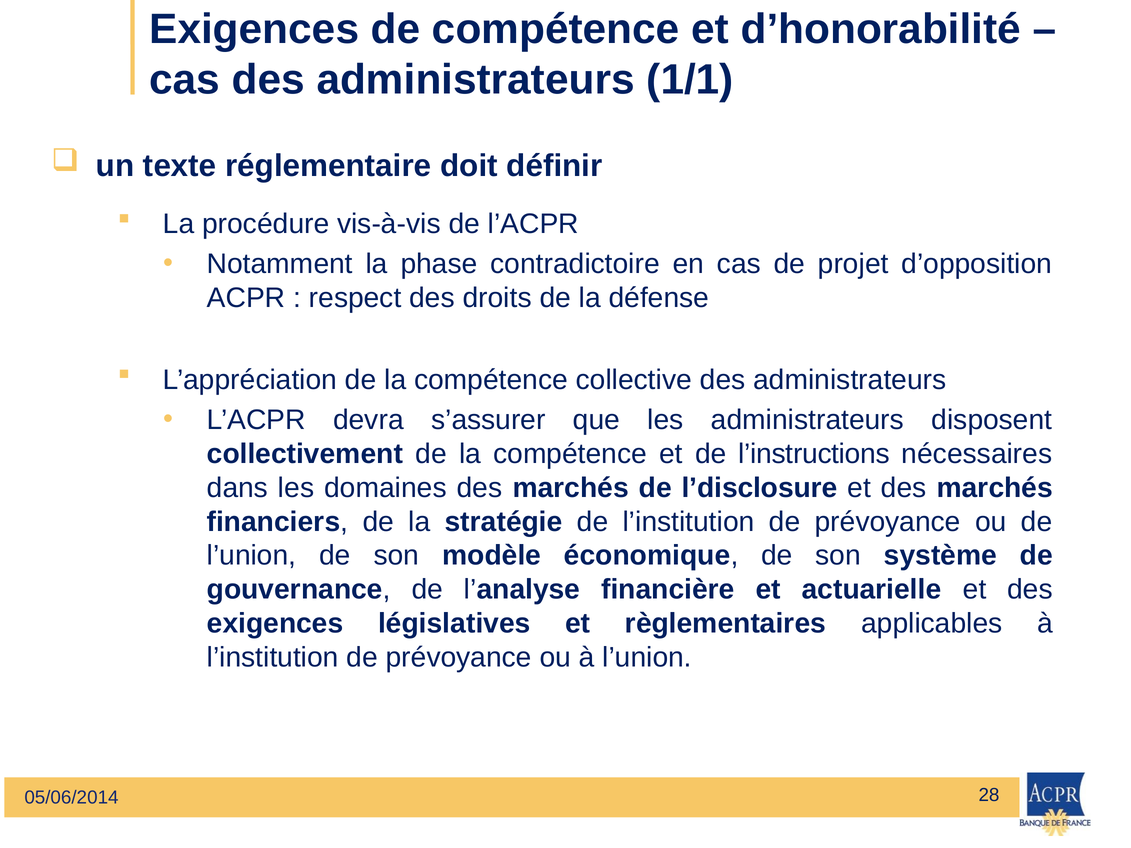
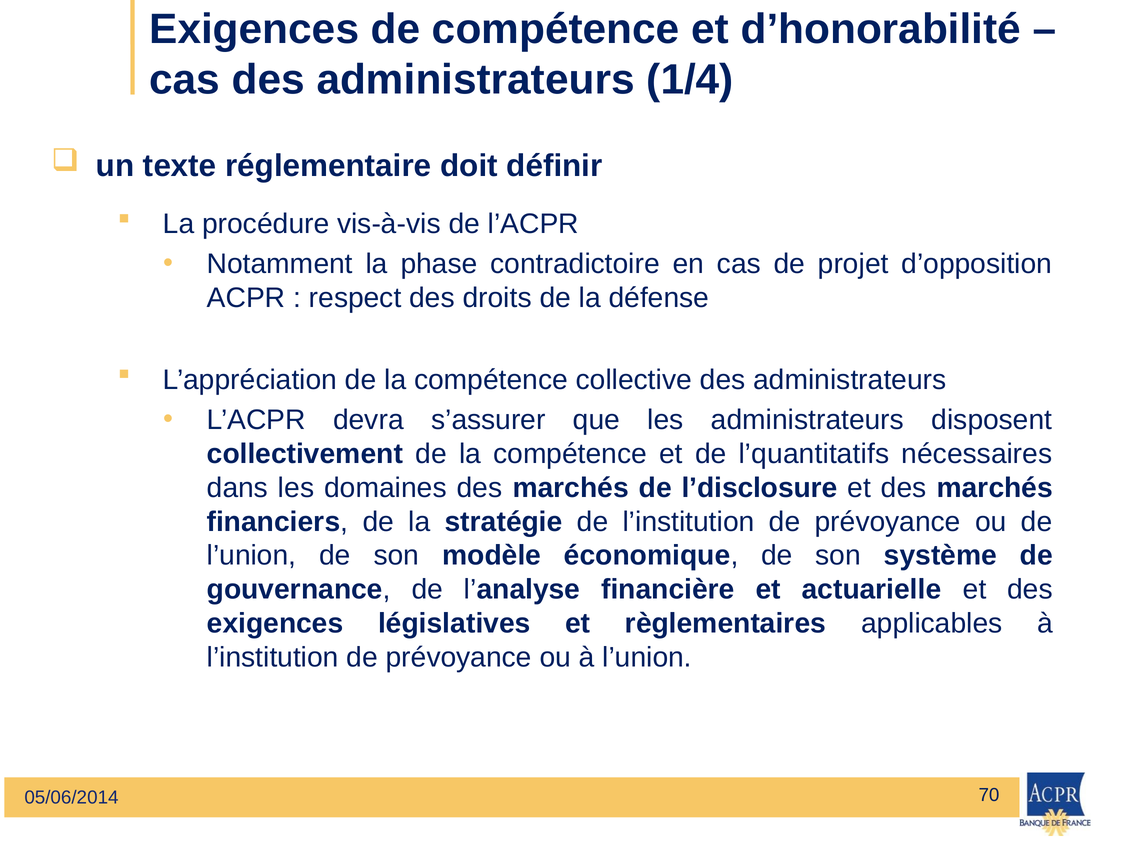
1/1: 1/1 -> 1/4
l’instructions: l’instructions -> l’quantitatifs
28: 28 -> 70
